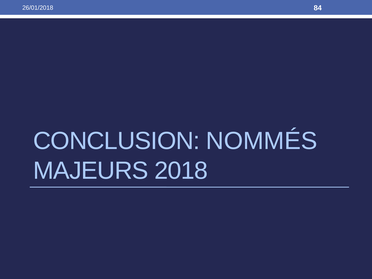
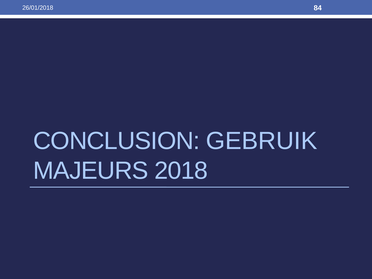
NOMMÉS: NOMMÉS -> GEBRUIK
